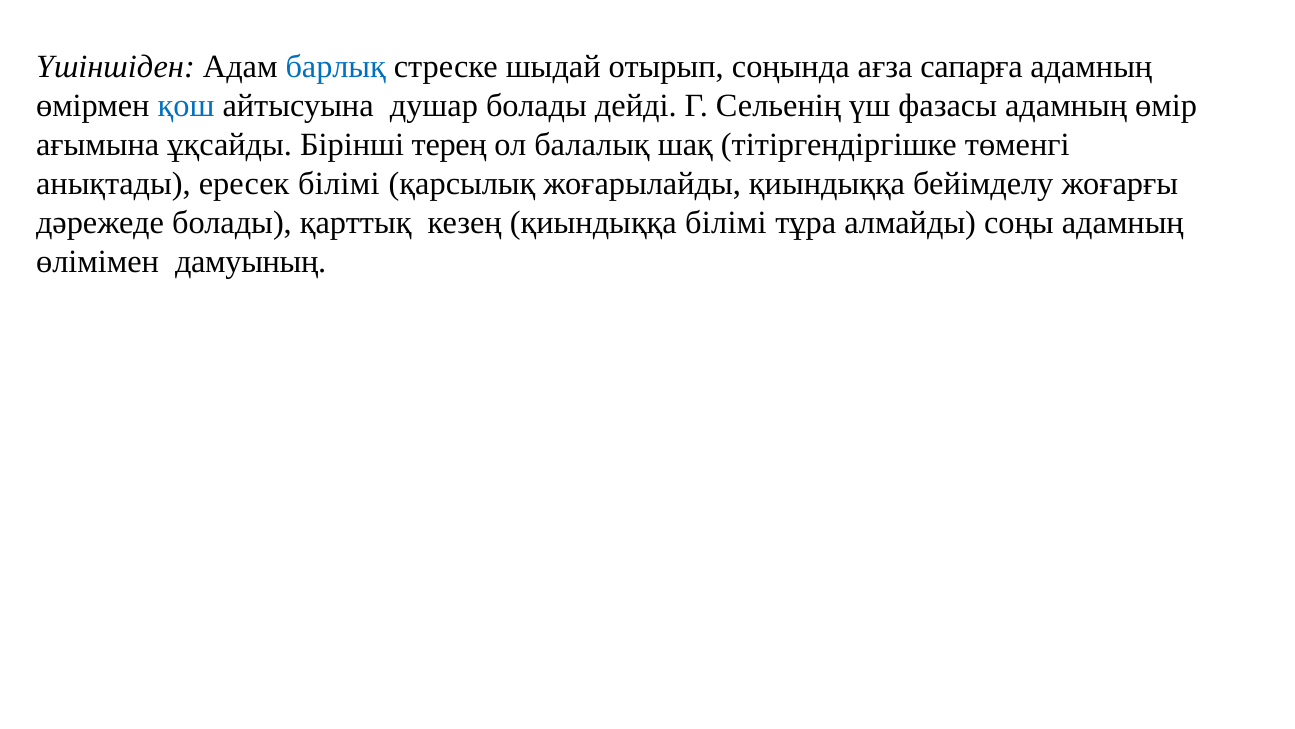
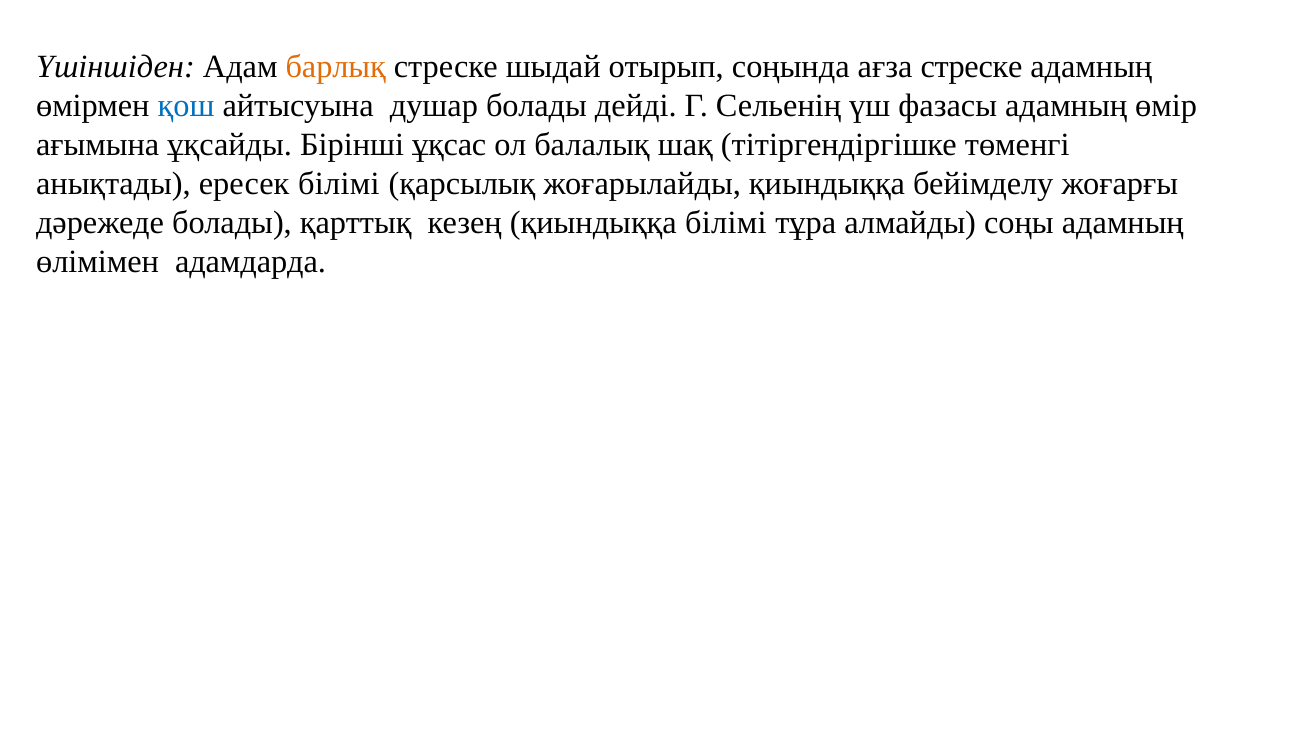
барлық colour: blue -> orange
ағза сапарға: сапарға -> стреске
терең: терең -> ұқсас
дамуының: дамуының -> адамдарда
